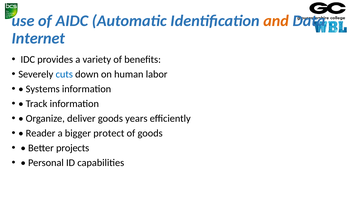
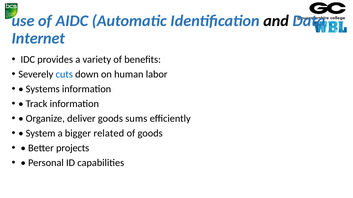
and colour: orange -> black
years: years -> sums
Reader: Reader -> System
protect: protect -> related
